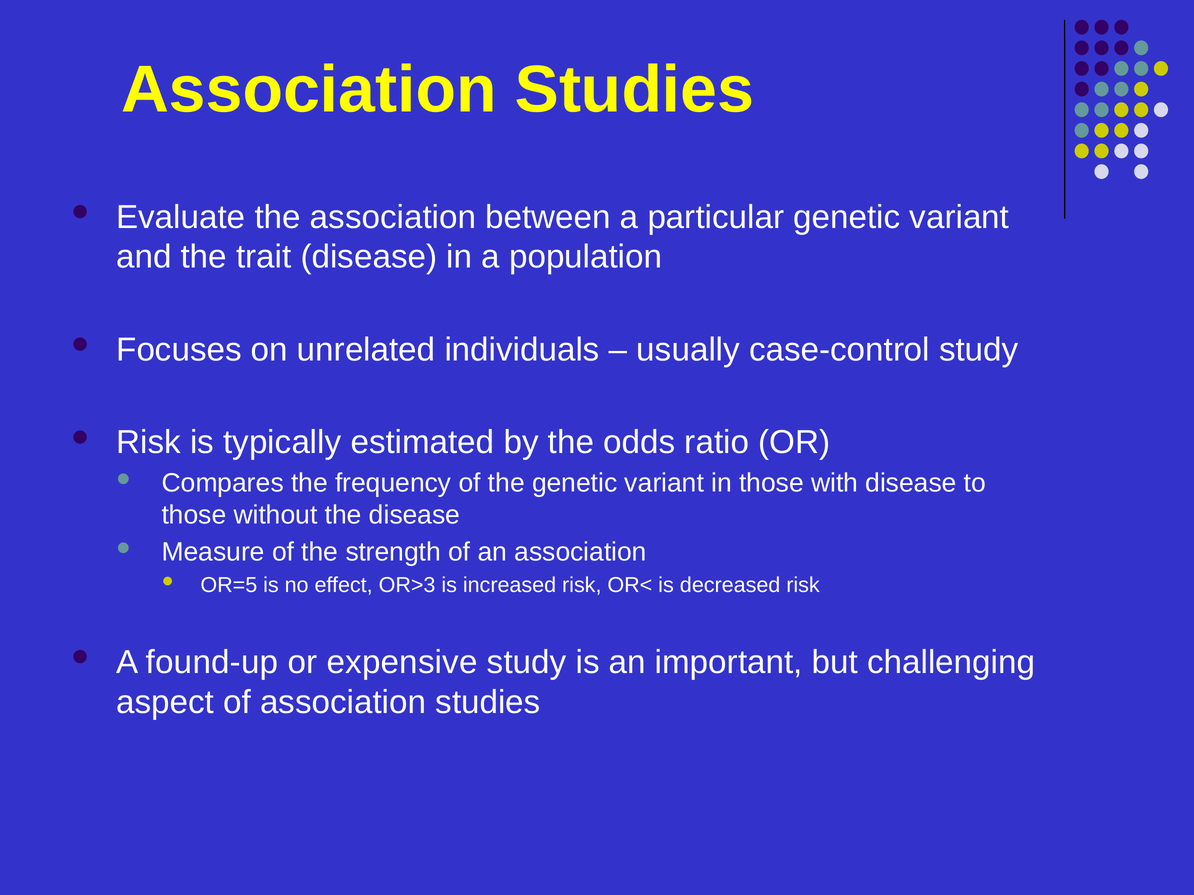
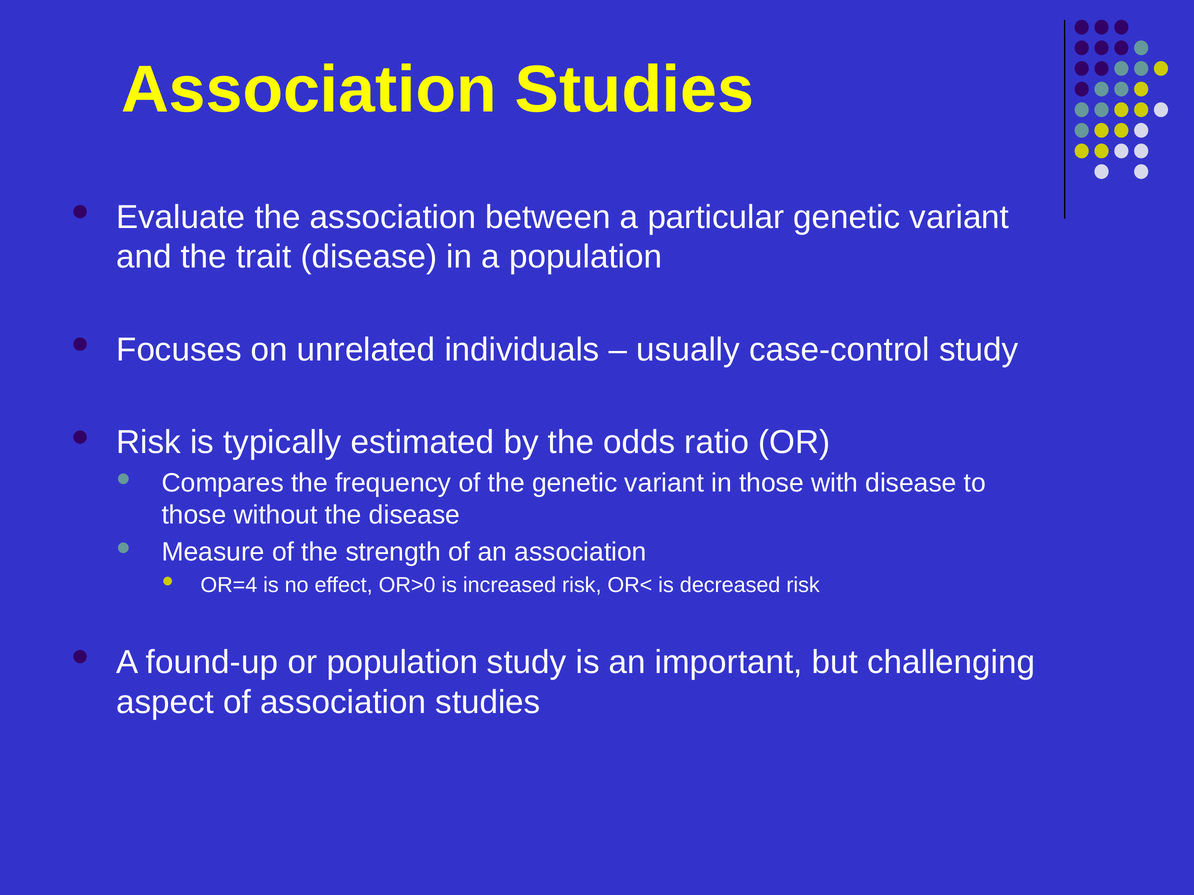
OR=5: OR=5 -> OR=4
OR>3: OR>3 -> OR>0
or expensive: expensive -> population
